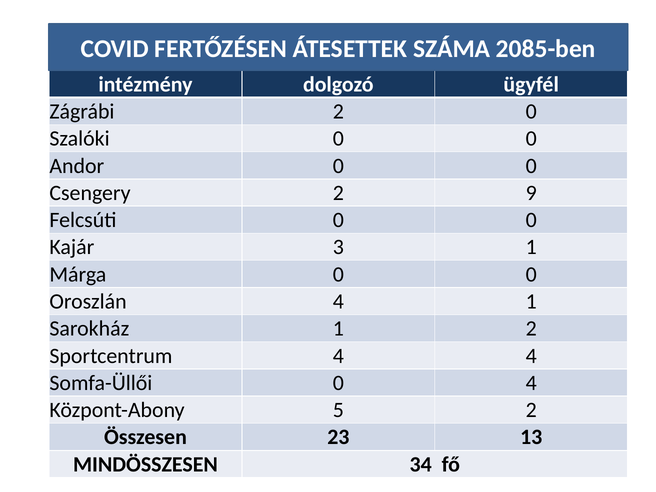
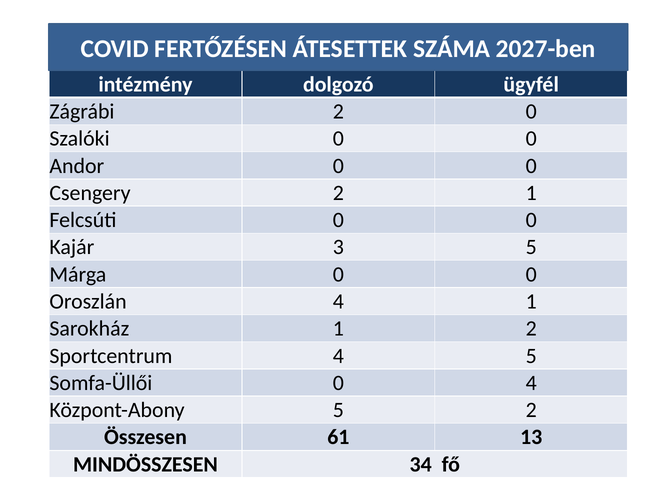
2085-ben: 2085-ben -> 2027-ben
2 9: 9 -> 1
3 1: 1 -> 5
4 4: 4 -> 5
23: 23 -> 61
